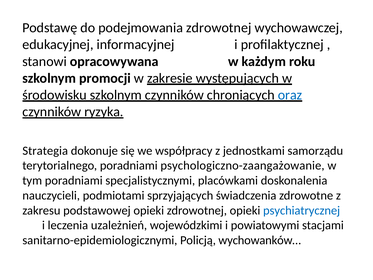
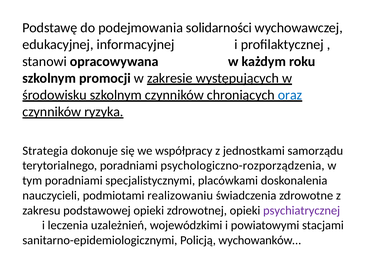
podejmowania zdrowotnej: zdrowotnej -> solidarności
psychologiczno-zaangażowanie: psychologiczno-zaangażowanie -> psychologiczno-rozporządzenia
sprzyjających: sprzyjających -> realizowaniu
psychiatrycznej colour: blue -> purple
